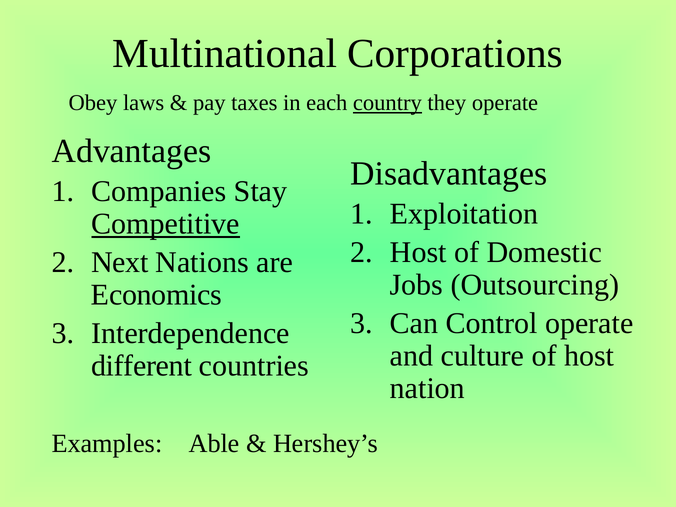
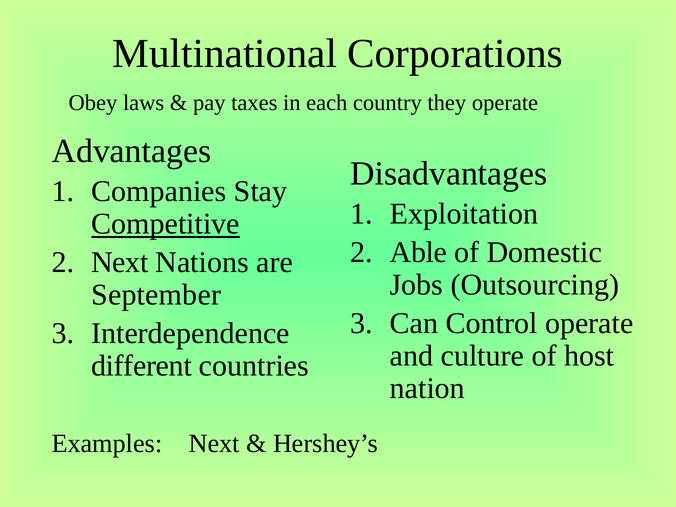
country underline: present -> none
Host at (418, 253): Host -> Able
Economics: Economics -> September
Examples Able: Able -> Next
